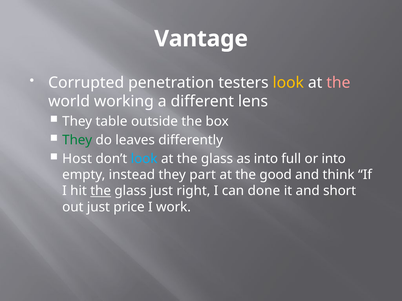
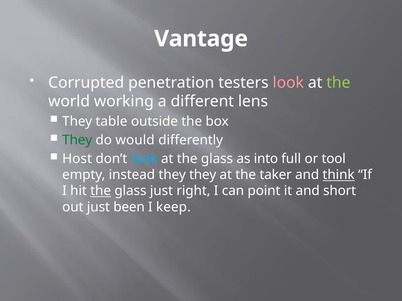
look at (288, 83) colour: yellow -> pink
the at (338, 83) colour: pink -> light green
leaves: leaves -> would
or into: into -> tool
they part: part -> they
good: good -> taker
think underline: none -> present
done: done -> point
price: price -> been
work: work -> keep
